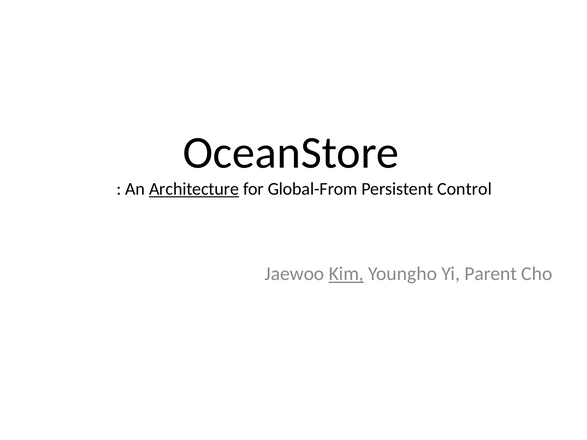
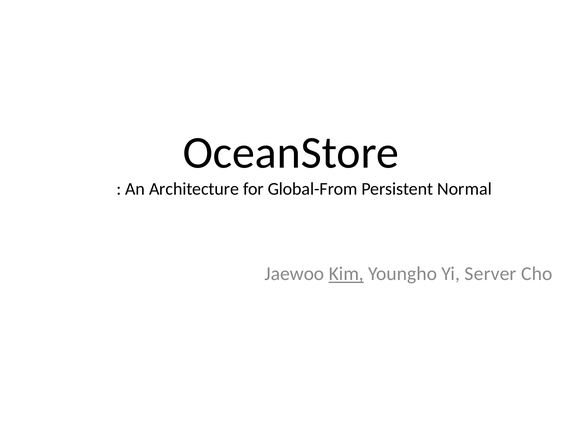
Architecture underline: present -> none
Control: Control -> Normal
Parent: Parent -> Server
